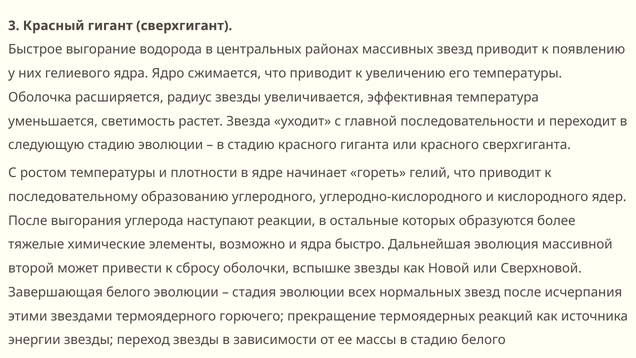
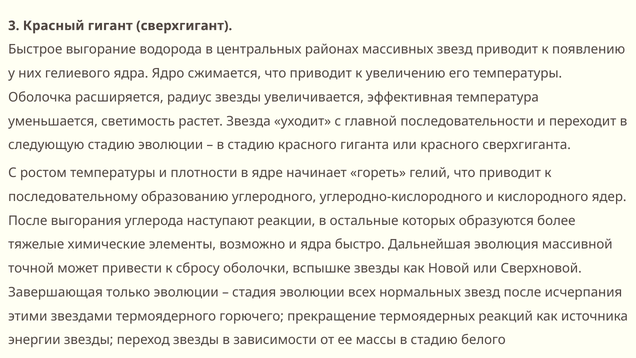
второй: второй -> точной
Завершающая белого: белого -> только
